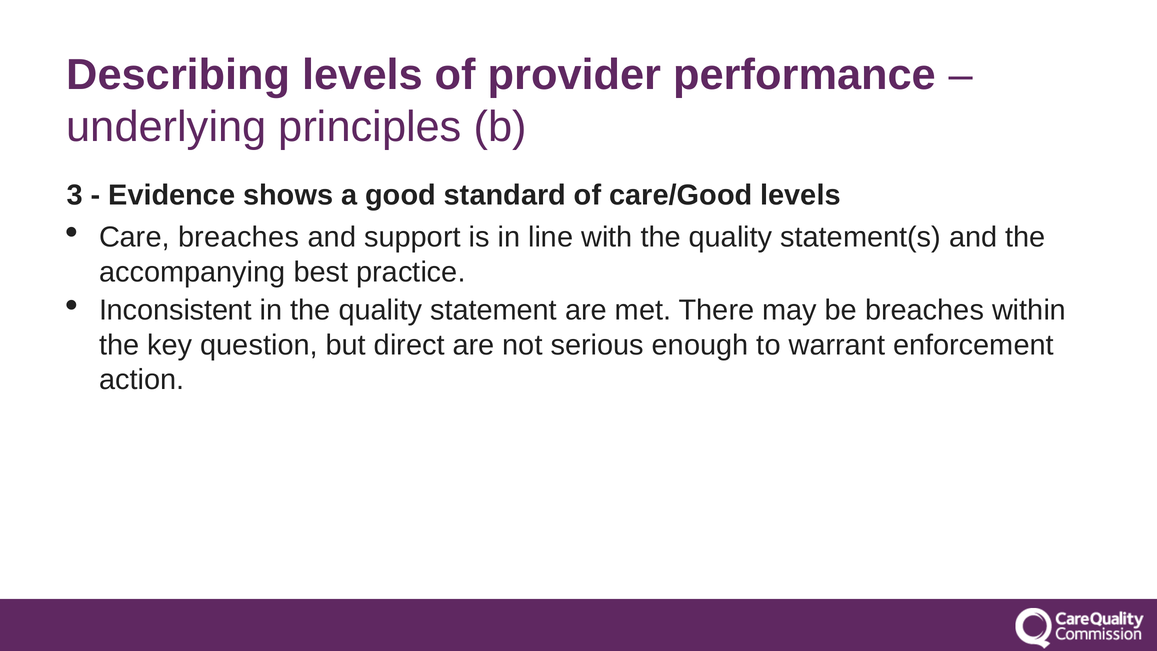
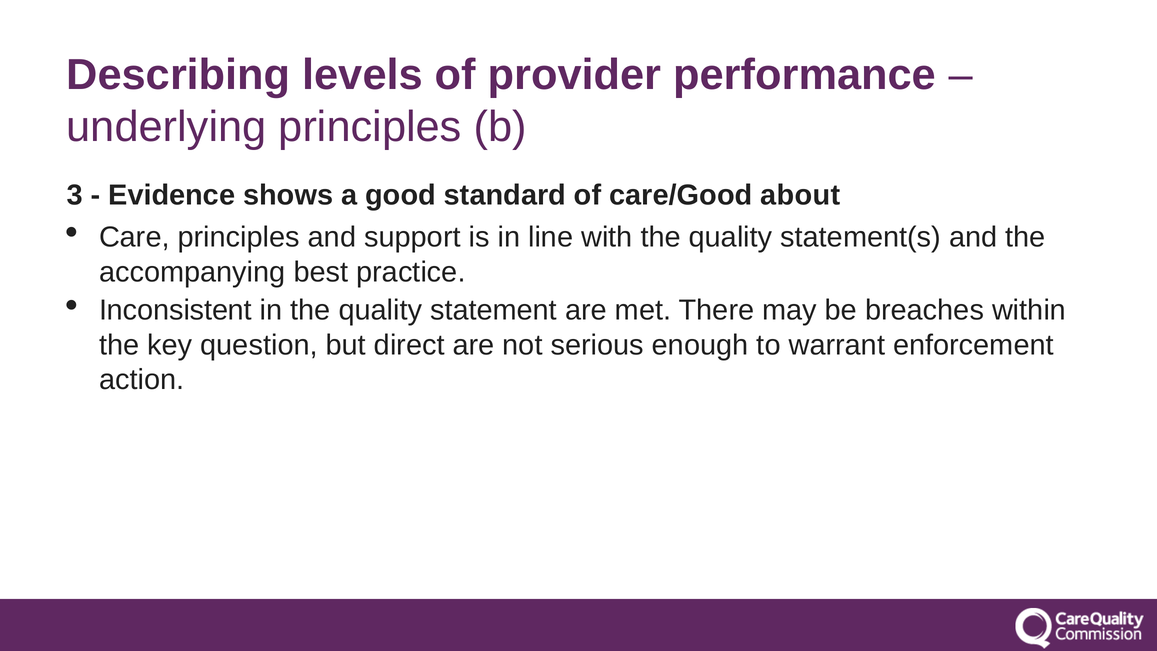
care/Good levels: levels -> about
Care breaches: breaches -> principles
